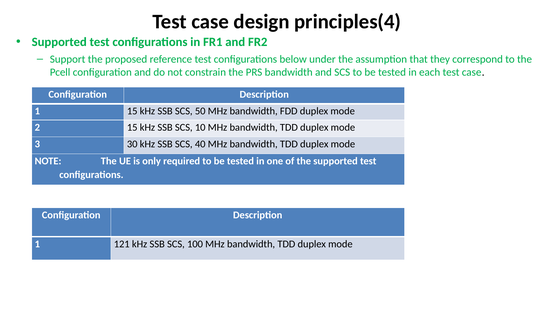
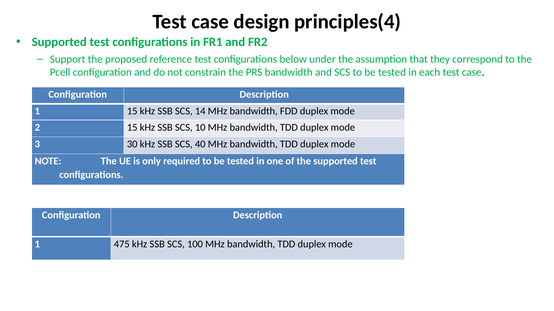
50: 50 -> 14
121: 121 -> 475
